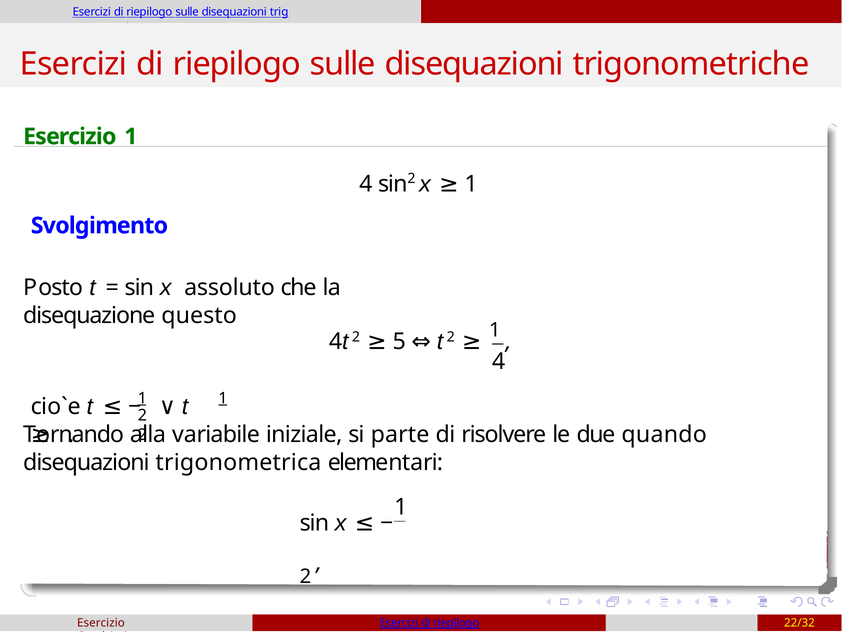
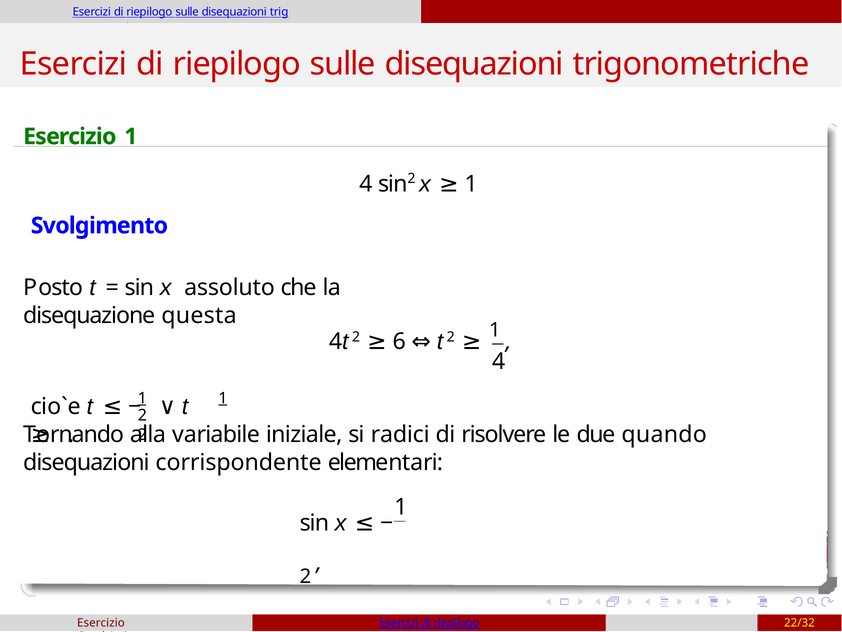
questo: questo -> questa
5: 5 -> 6
parte: parte -> radici
trigonometrica: trigonometrica -> corrispondente
